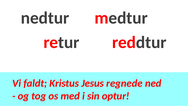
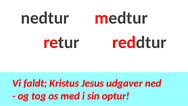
regnede: regnede -> udgaver
